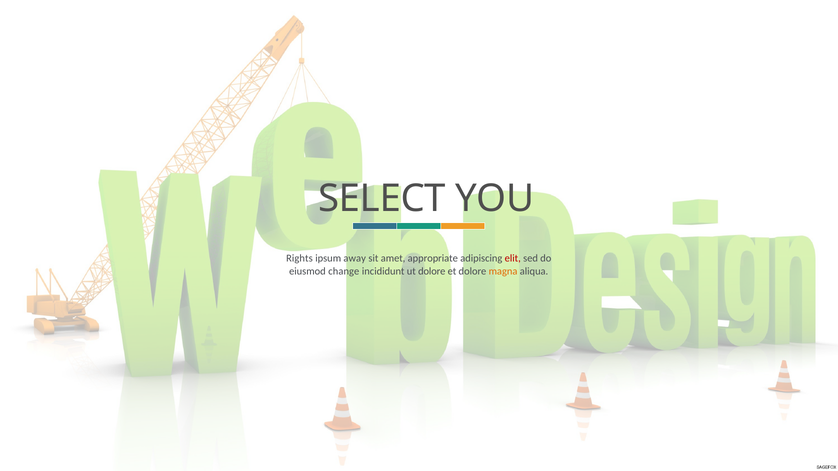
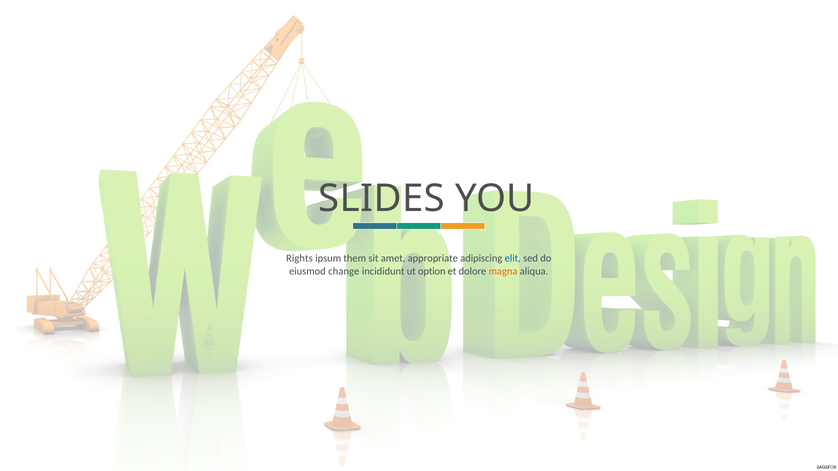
SELECT: SELECT -> SLIDES
away: away -> them
elit colour: red -> blue
ut dolore: dolore -> option
